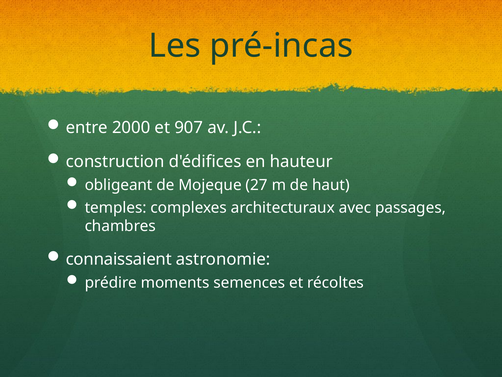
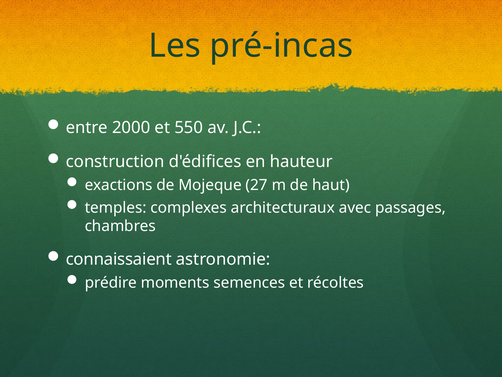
907: 907 -> 550
obligeant: obligeant -> exactions
